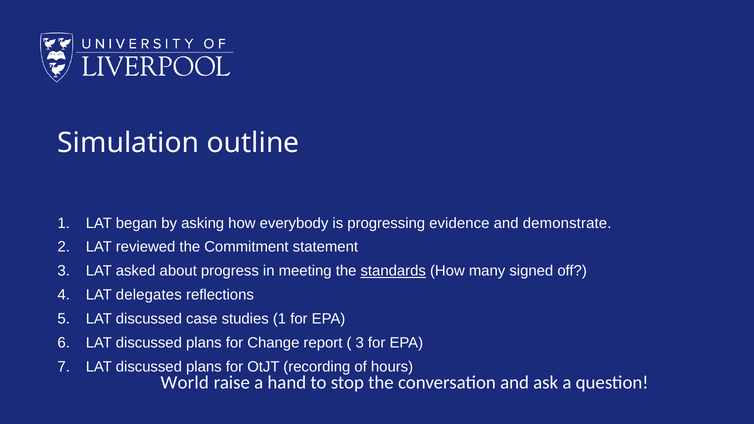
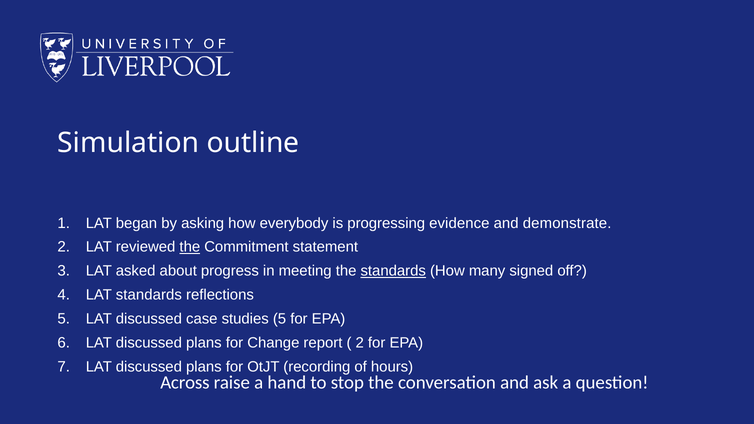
the at (190, 247) underline: none -> present
LAT delegates: delegates -> standards
studies 1: 1 -> 5
3 at (360, 343): 3 -> 2
World: World -> Across
